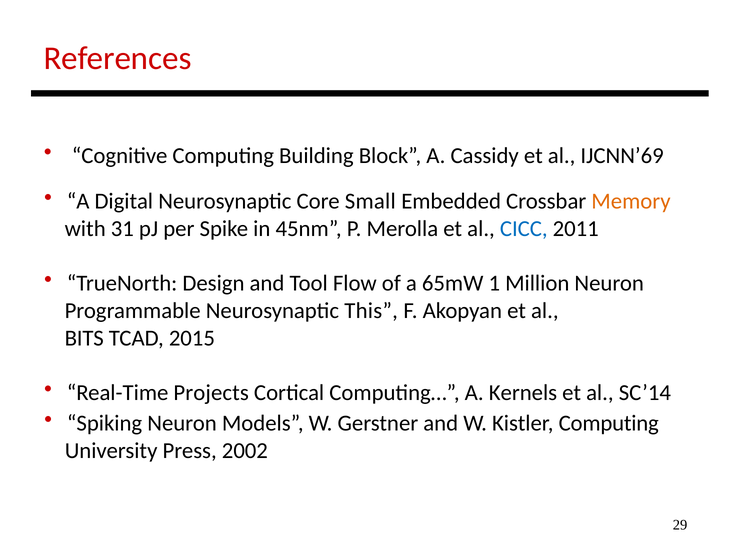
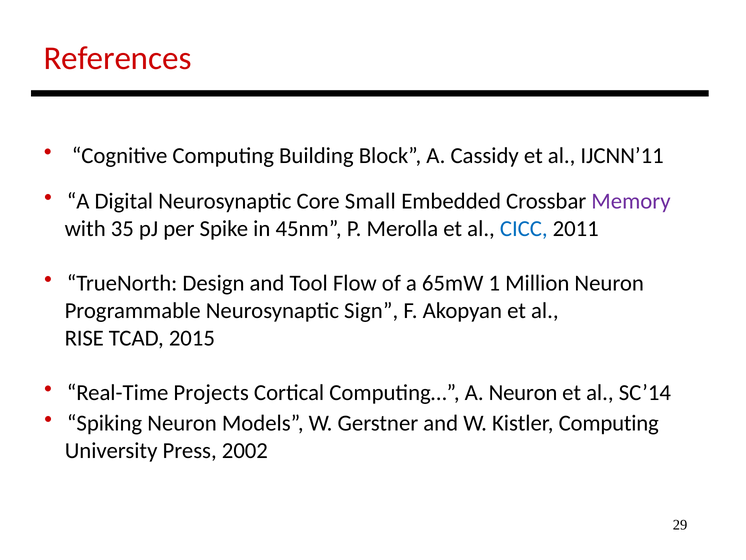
IJCNN’69: IJCNN’69 -> IJCNN’11
Memory colour: orange -> purple
31: 31 -> 35
This: This -> Sign
BITS: BITS -> RISE
A Kernels: Kernels -> Neuron
